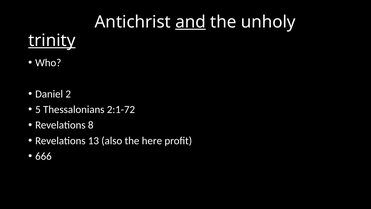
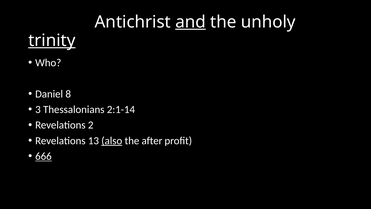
2: 2 -> 8
5: 5 -> 3
2:1-72: 2:1-72 -> 2:1-14
8: 8 -> 2
also underline: none -> present
here: here -> after
666 underline: none -> present
